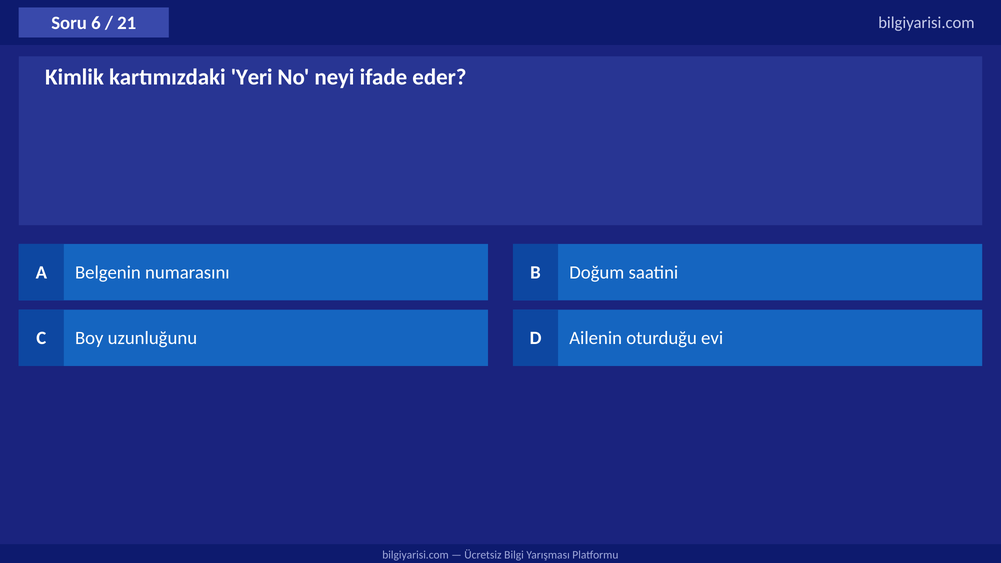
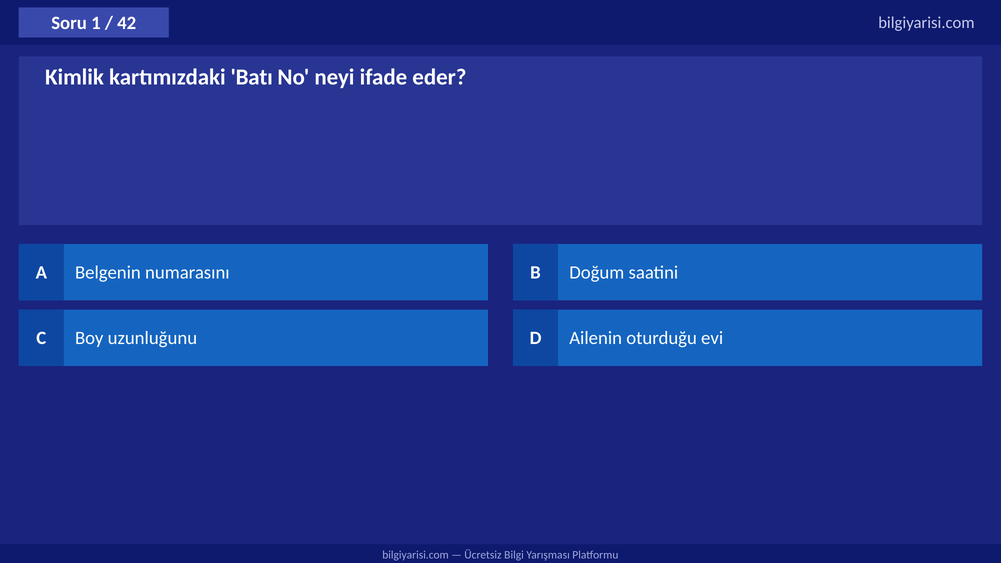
6: 6 -> 1
21: 21 -> 42
Yeri: Yeri -> Batı
